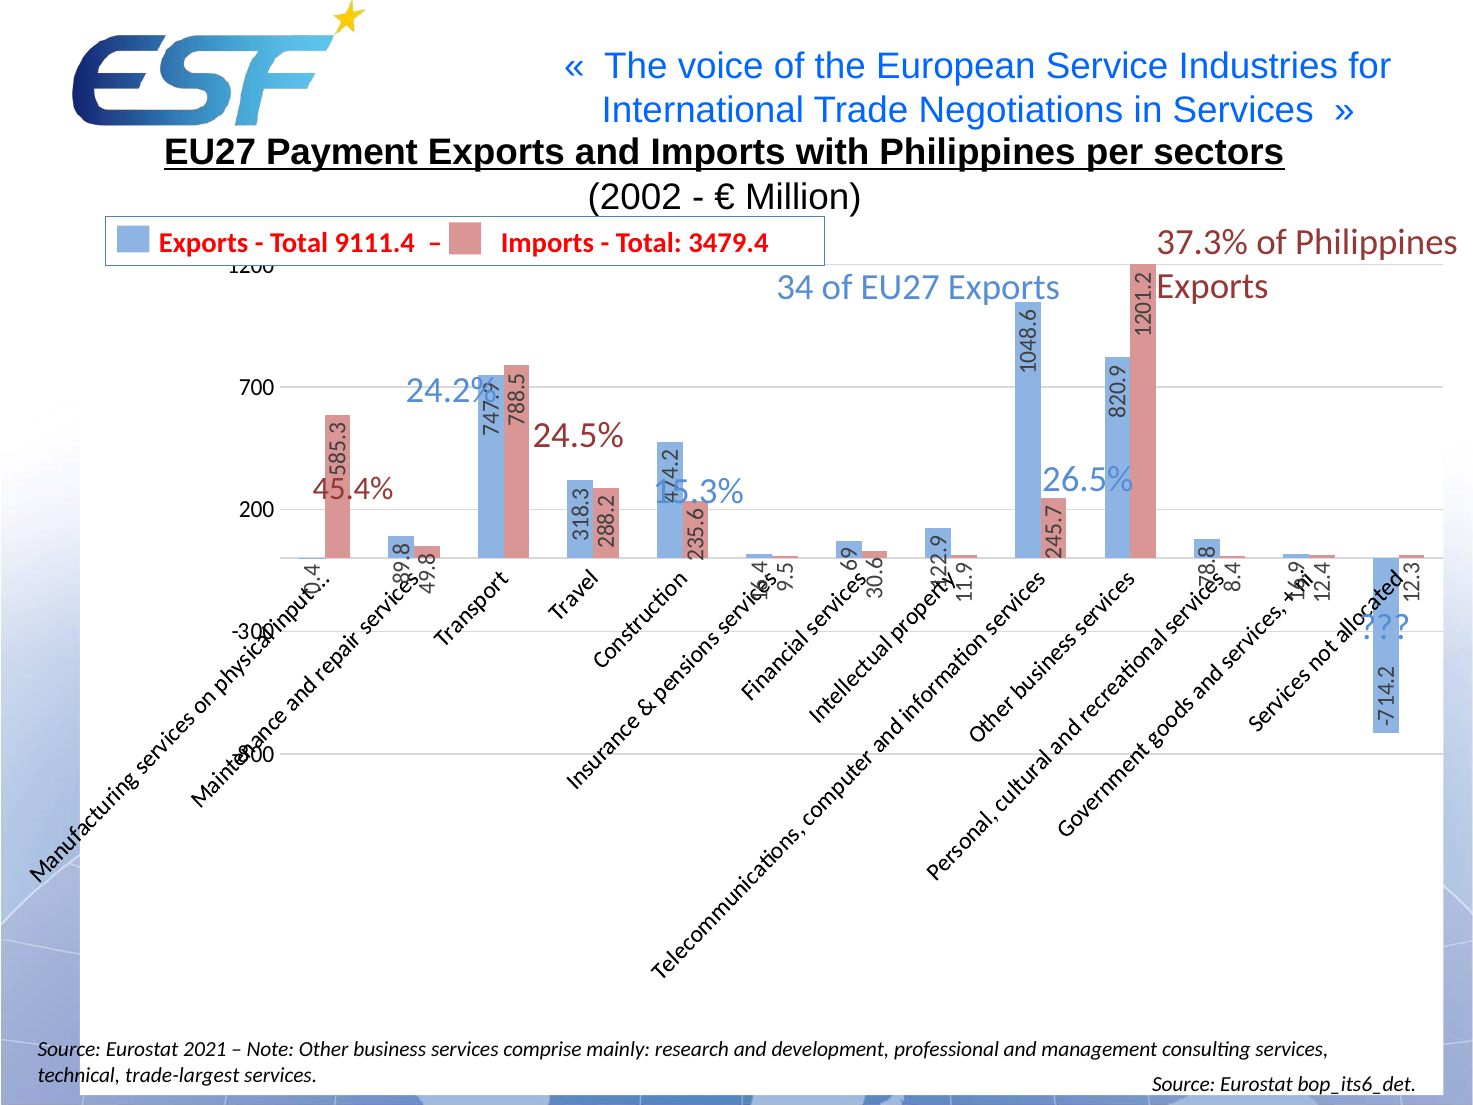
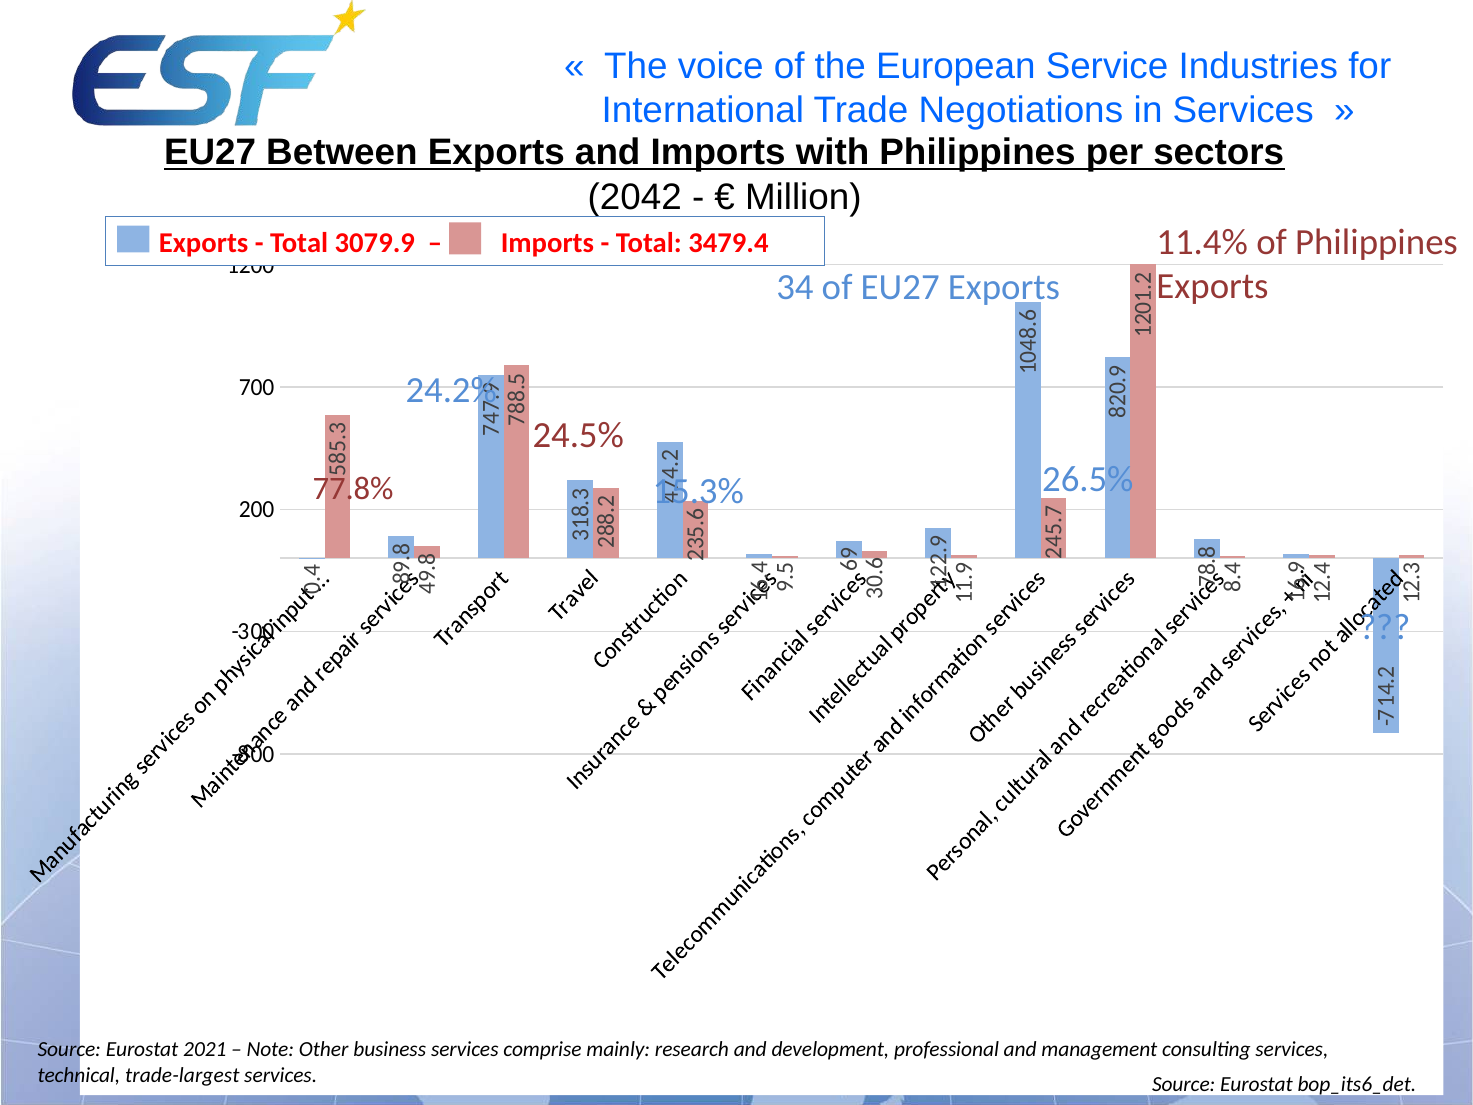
Payment: Payment -> Between
2002: 2002 -> 2042
9111.4: 9111.4 -> 3079.9
37.3%: 37.3% -> 11.4%
45.4%: 45.4% -> 77.8%
